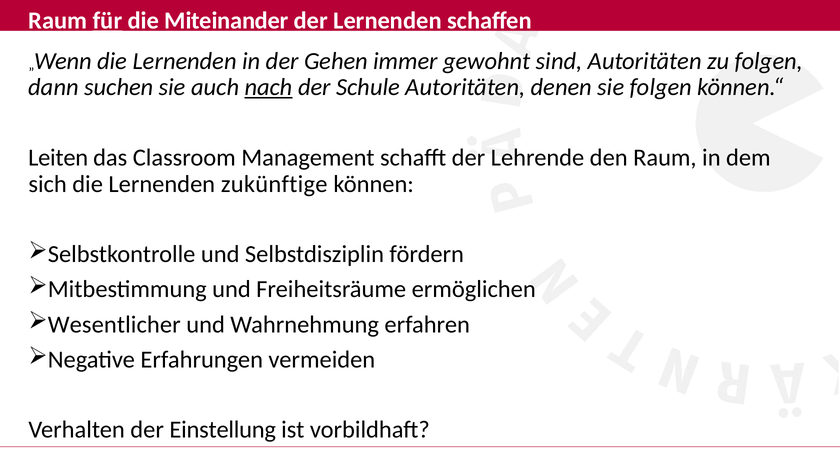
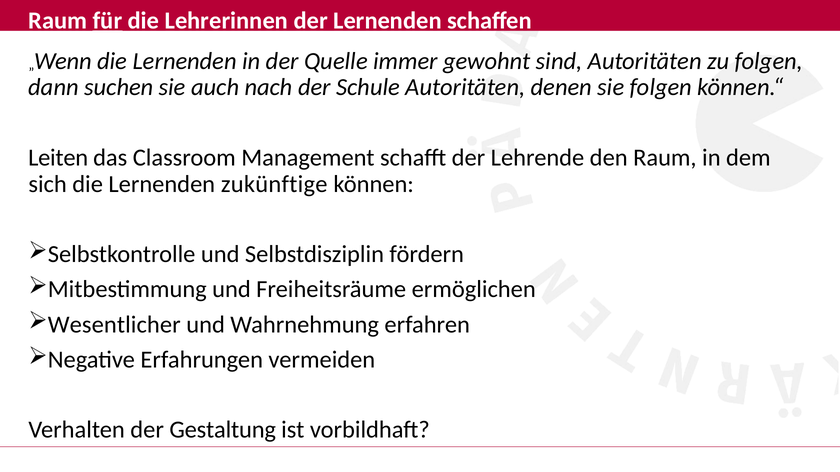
Miteinander: Miteinander -> Lehrerinnen
Gehen: Gehen -> Quelle
nach underline: present -> none
Einstellung: Einstellung -> Gestaltung
